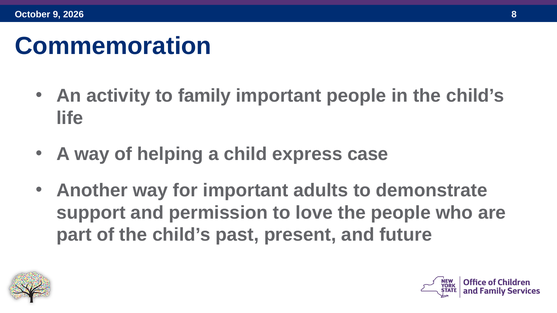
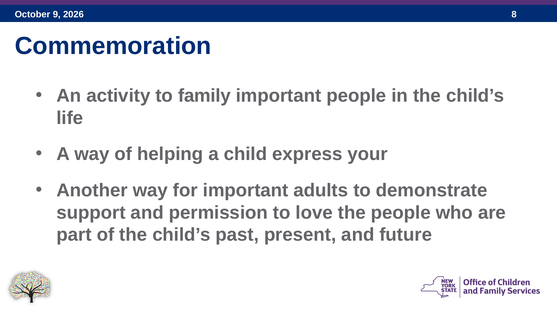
case: case -> your
